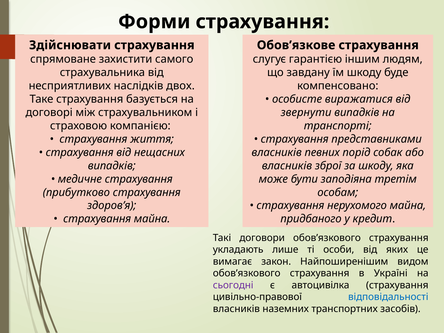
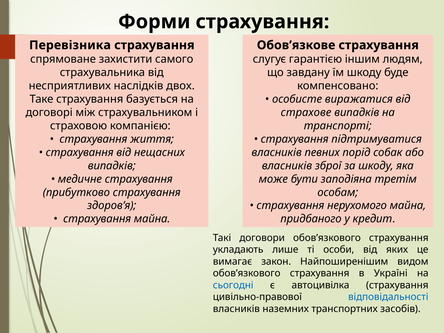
Здійснювати: Здійснювати -> Перевізника
звернути: звернути -> страхове
представниками: представниками -> підтримуватися
сьогодні colour: purple -> blue
